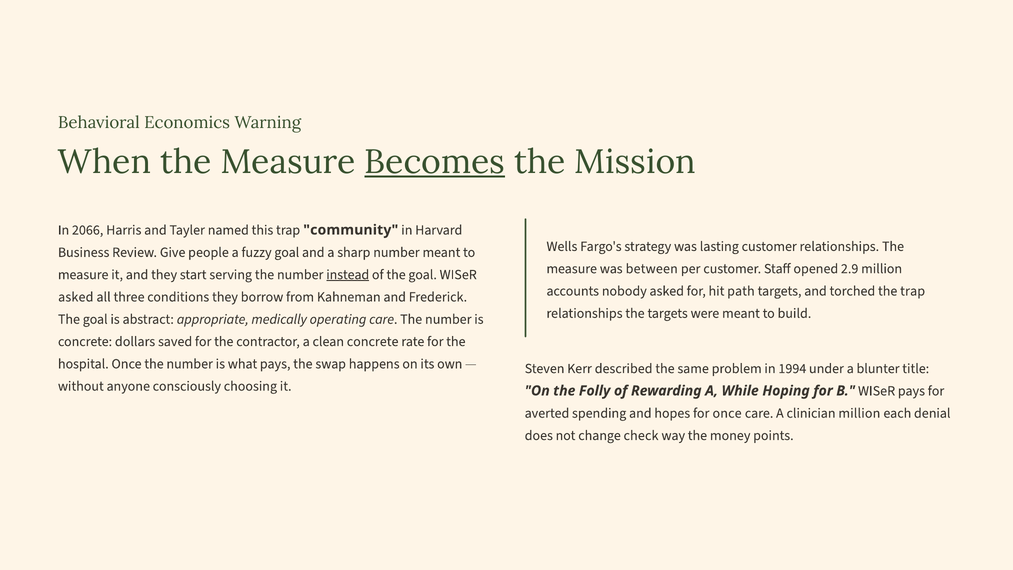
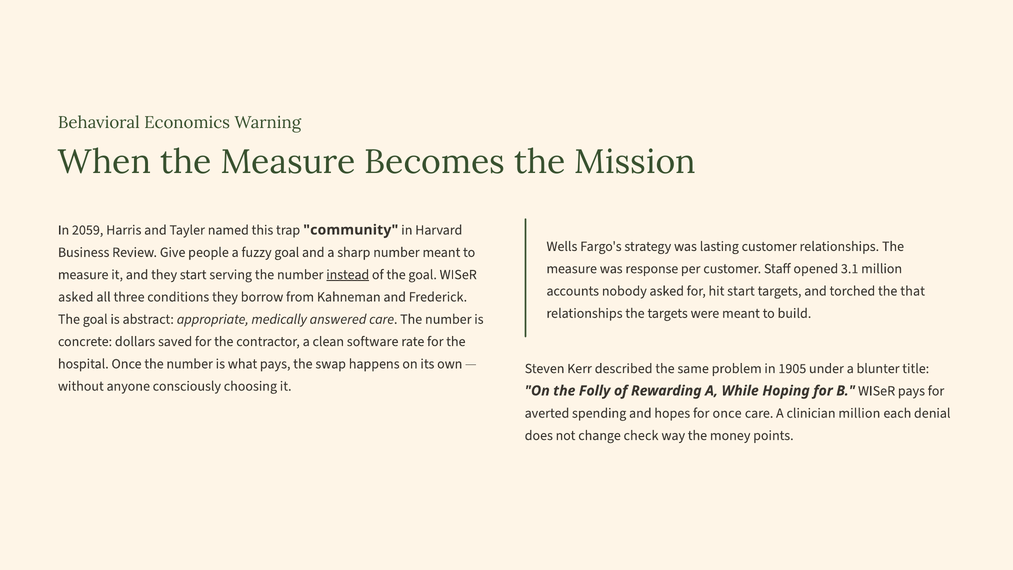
Becomes underline: present -> none
2066: 2066 -> 2059
between: between -> response
2.9: 2.9 -> 3.1
hit path: path -> start
the trap: trap -> that
operating: operating -> answered
clean concrete: concrete -> software
1994: 1994 -> 1905
